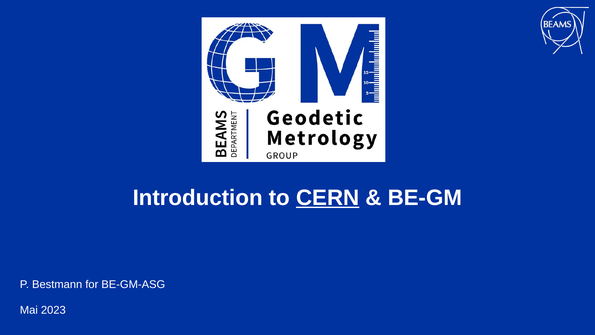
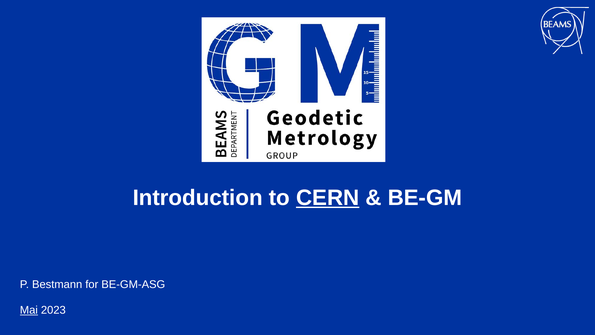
Mai underline: none -> present
